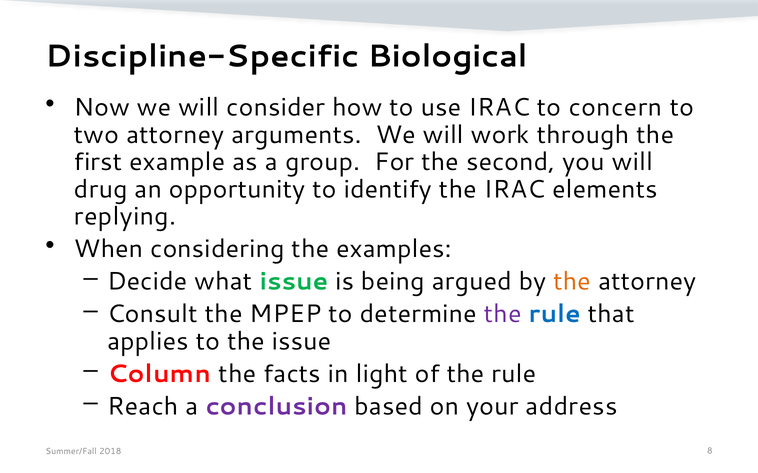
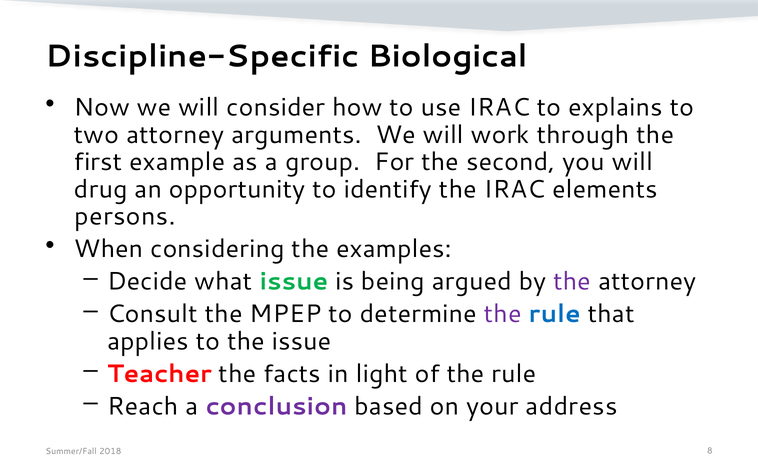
concern: concern -> explains
replying: replying -> persons
the at (572, 282) colour: orange -> purple
Column: Column -> Teacher
